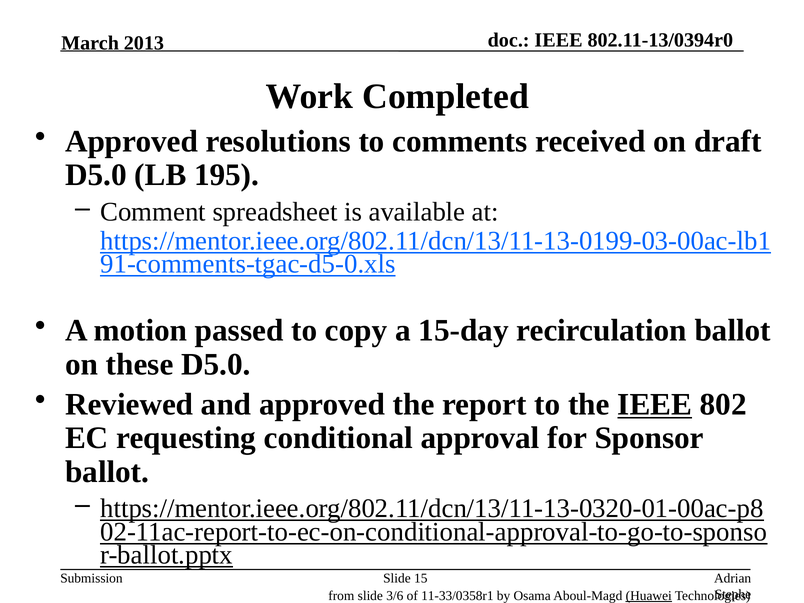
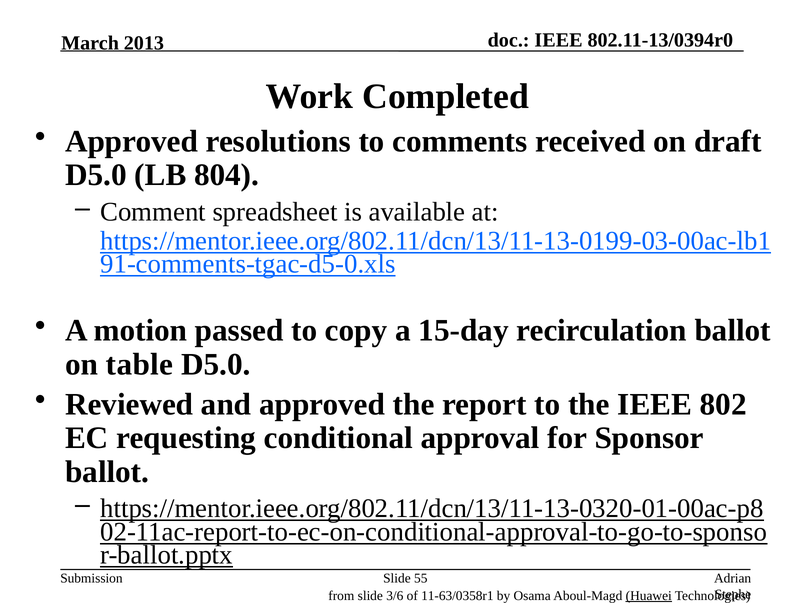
195: 195 -> 804
these: these -> table
IEEE at (655, 404) underline: present -> none
15: 15 -> 55
11-33/0358r1: 11-33/0358r1 -> 11-63/0358r1
